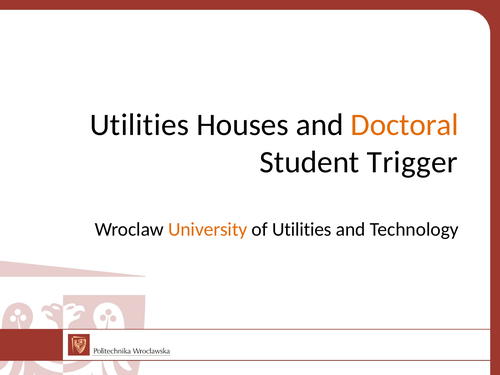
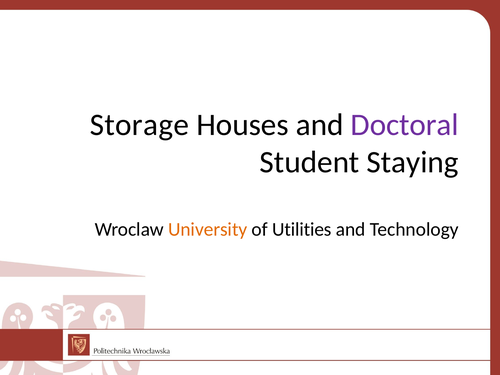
Utilities at (139, 125): Utilities -> Storage
Doctoral colour: orange -> purple
Trigger: Trigger -> Staying
